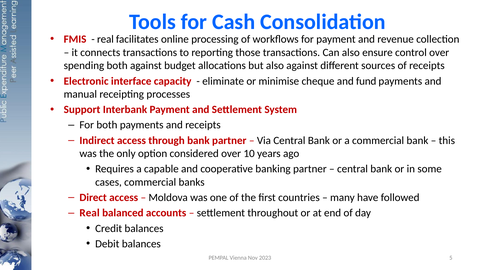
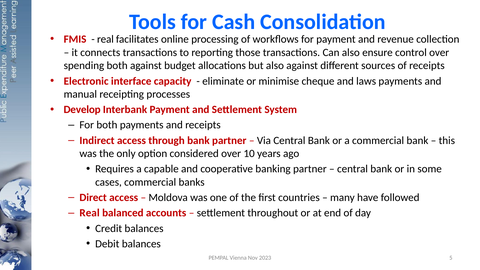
fund: fund -> laws
Support: Support -> Develop
